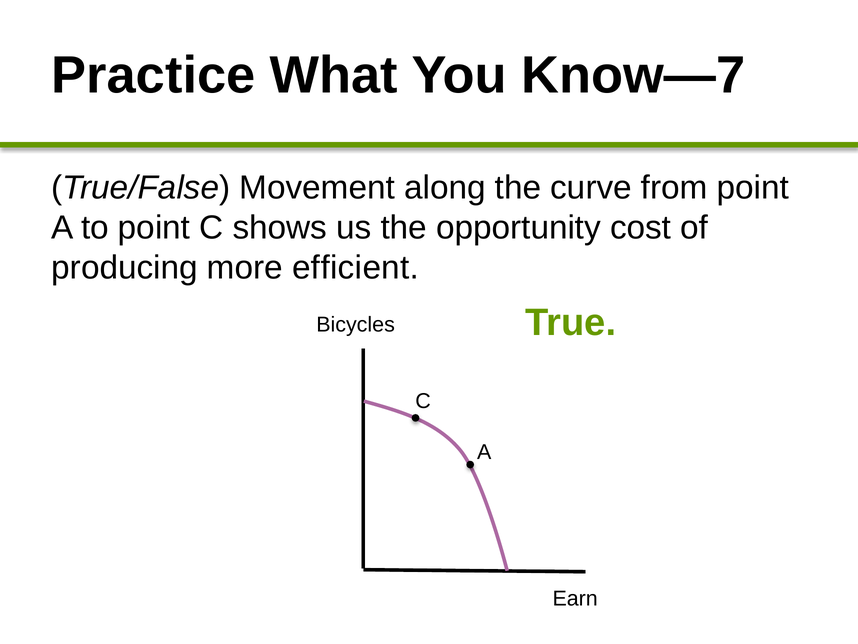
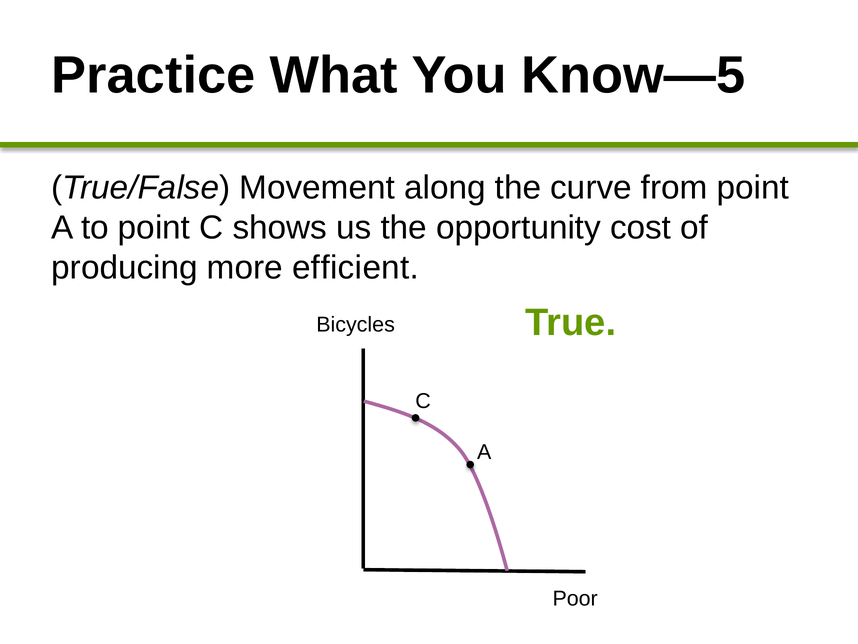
Know—7: Know—7 -> Know—5
Earn: Earn -> Poor
